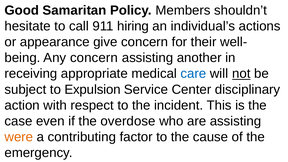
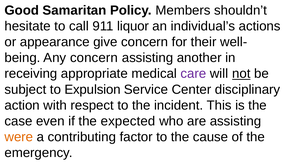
hiring: hiring -> liquor
care colour: blue -> purple
overdose: overdose -> expected
